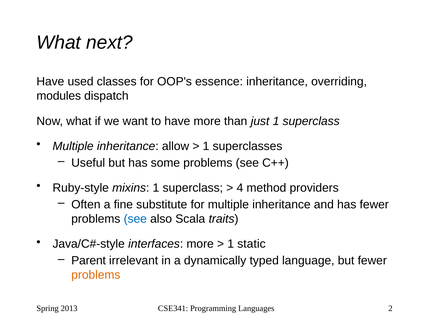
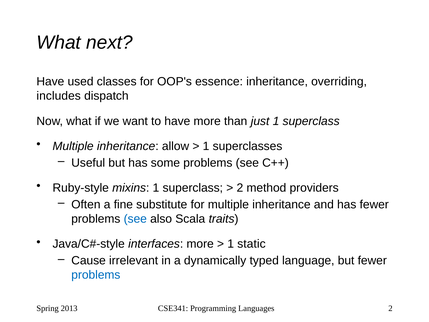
modules: modules -> includes
4 at (240, 188): 4 -> 2
Parent: Parent -> Cause
problems at (96, 275) colour: orange -> blue
